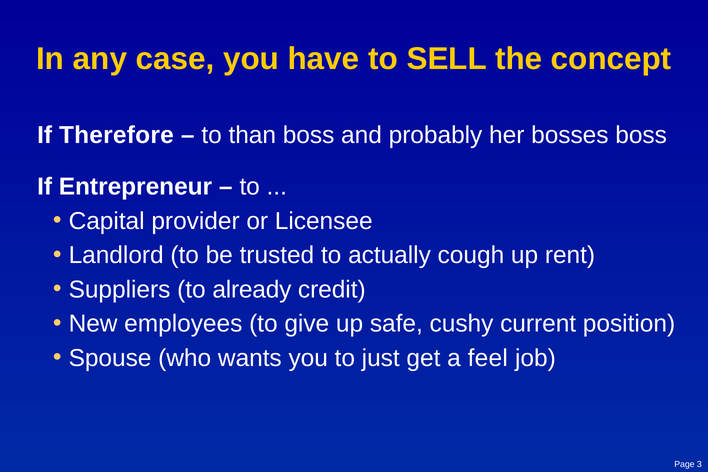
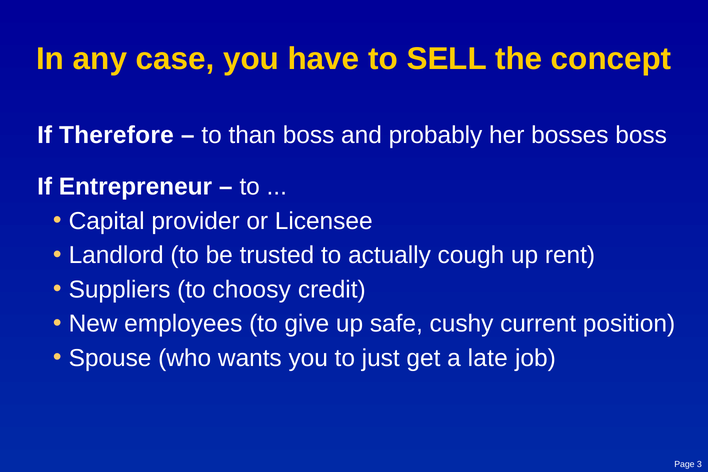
already: already -> choosy
feel: feel -> late
